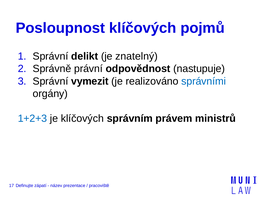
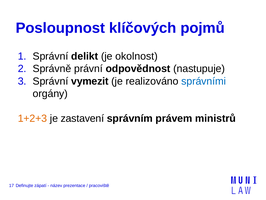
znatelný: znatelný -> okolnost
1+2+3 colour: blue -> orange
je klíčových: klíčových -> zastavení
